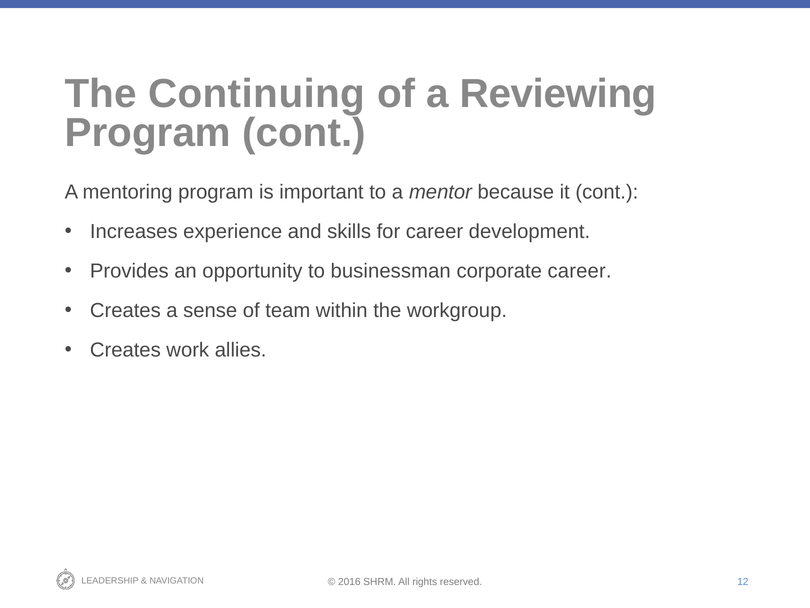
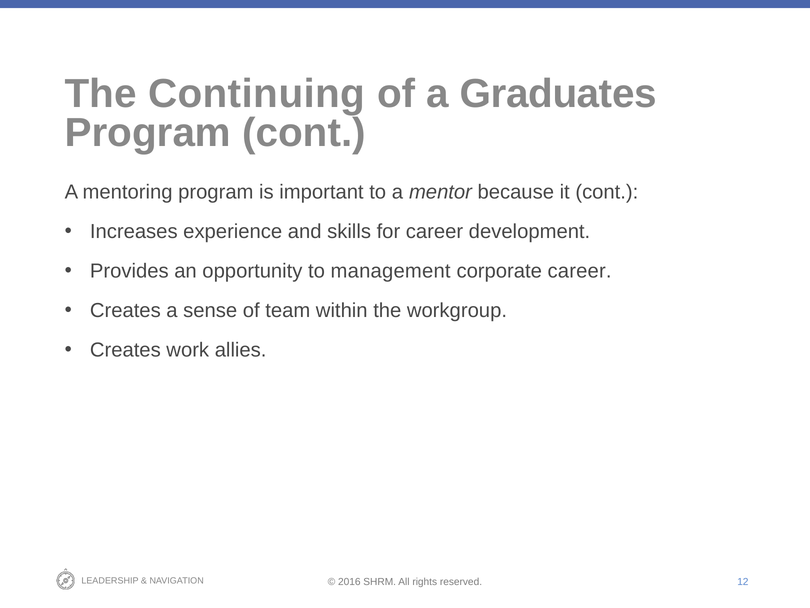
Reviewing: Reviewing -> Graduates
businessman: businessman -> management
